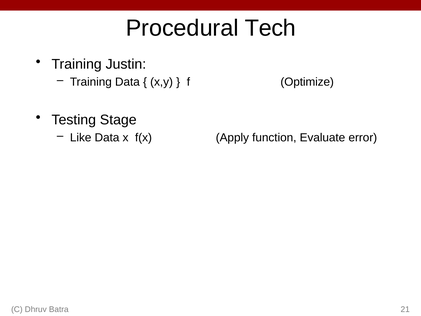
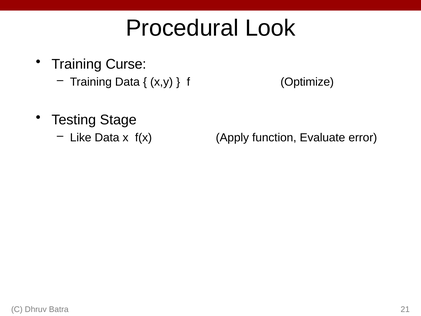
Tech: Tech -> Look
Justin: Justin -> Curse
